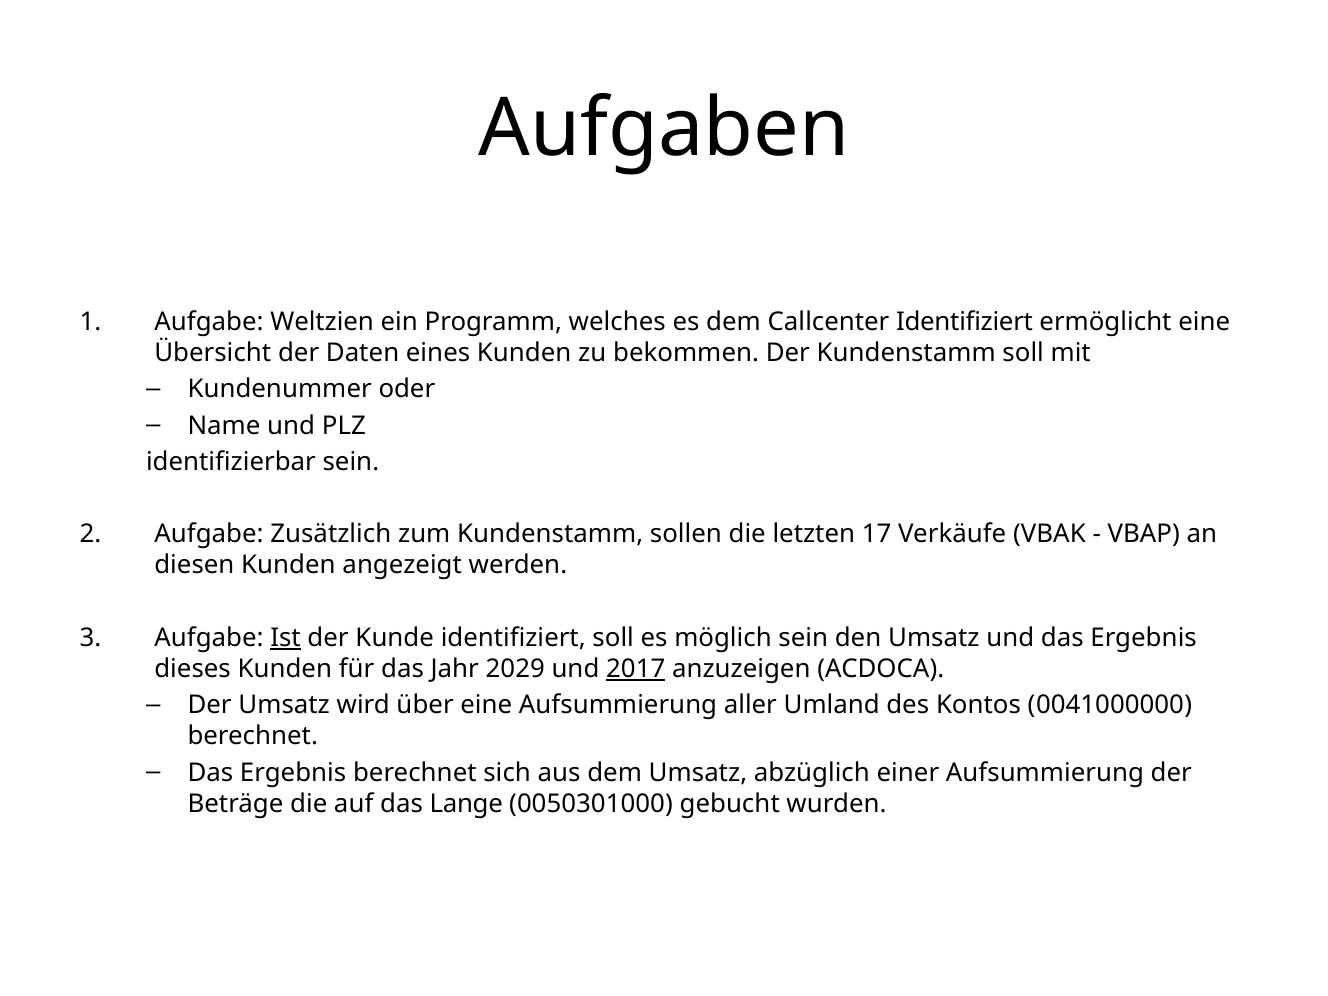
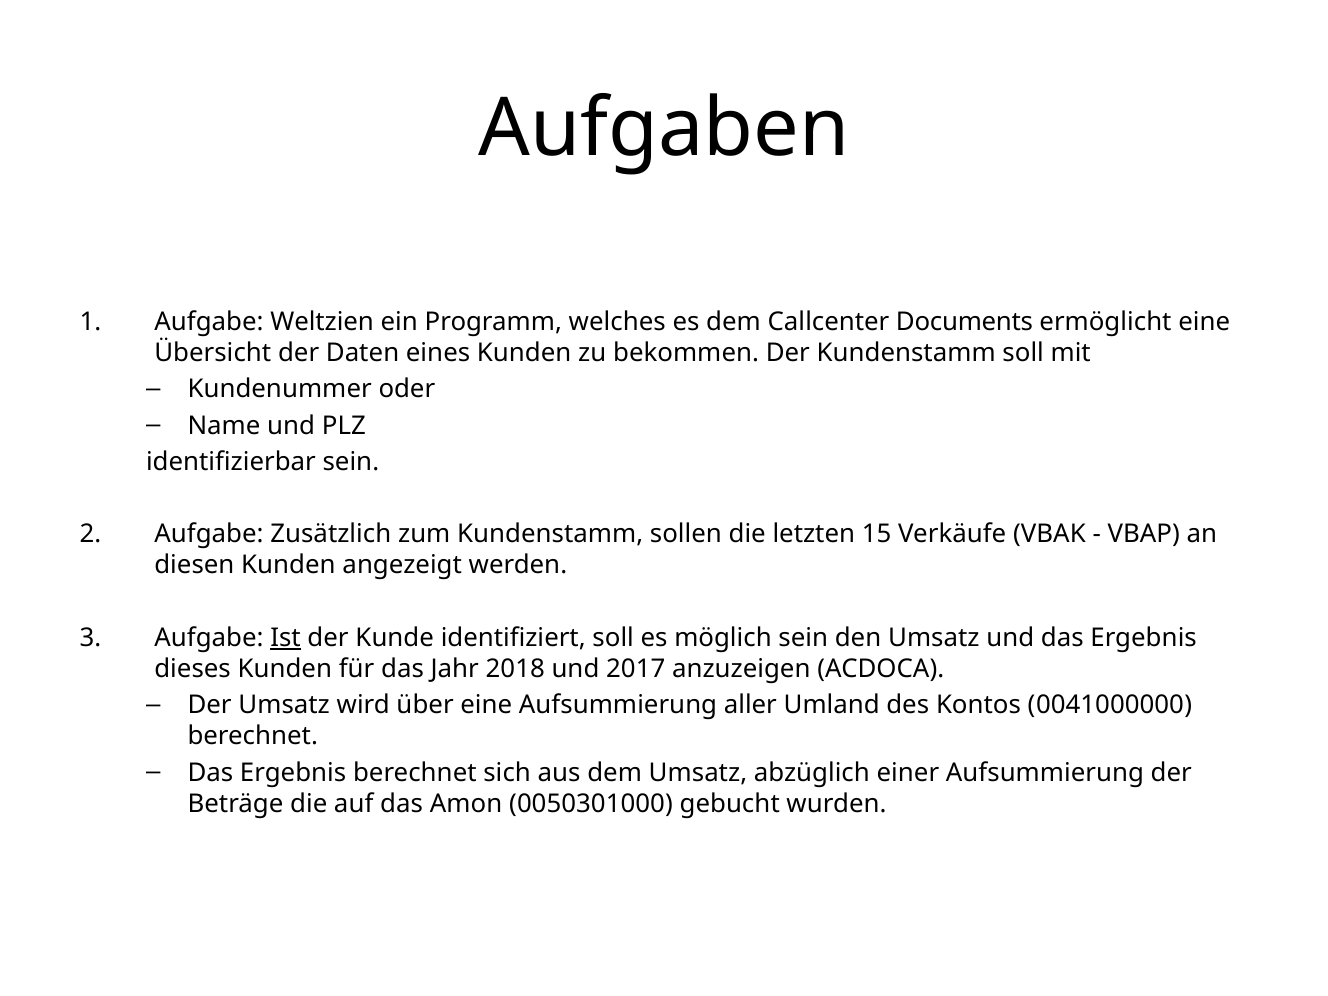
Callcenter Identifiziert: Identifiziert -> Documents
17: 17 -> 15
2029: 2029 -> 2018
2017 underline: present -> none
Lange: Lange -> Amon
